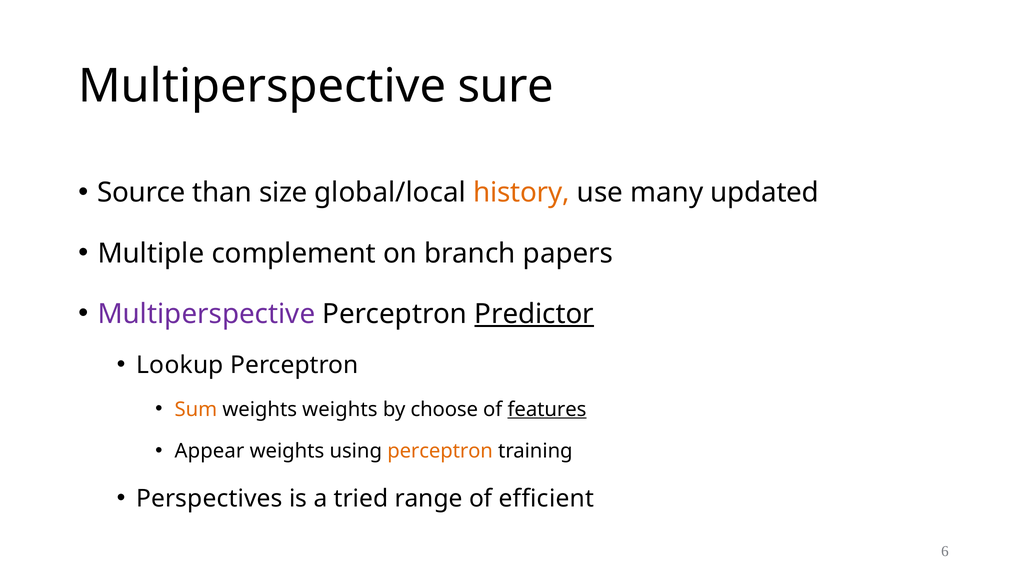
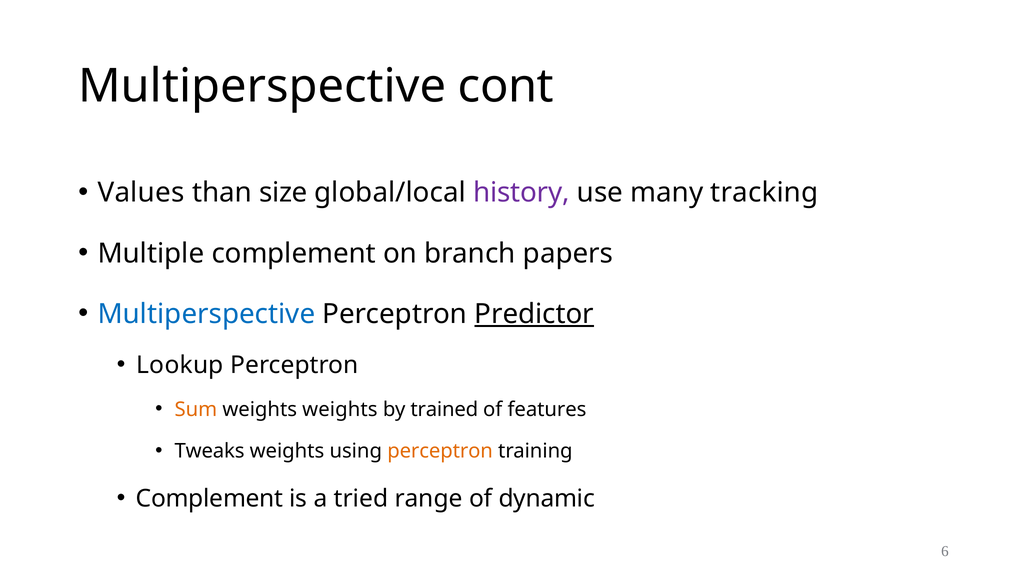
sure: sure -> cont
Source: Source -> Values
history colour: orange -> purple
updated: updated -> tracking
Multiperspective at (206, 314) colour: purple -> blue
choose: choose -> trained
features underline: present -> none
Appear: Appear -> Tweaks
Perspectives at (209, 499): Perspectives -> Complement
efficient: efficient -> dynamic
